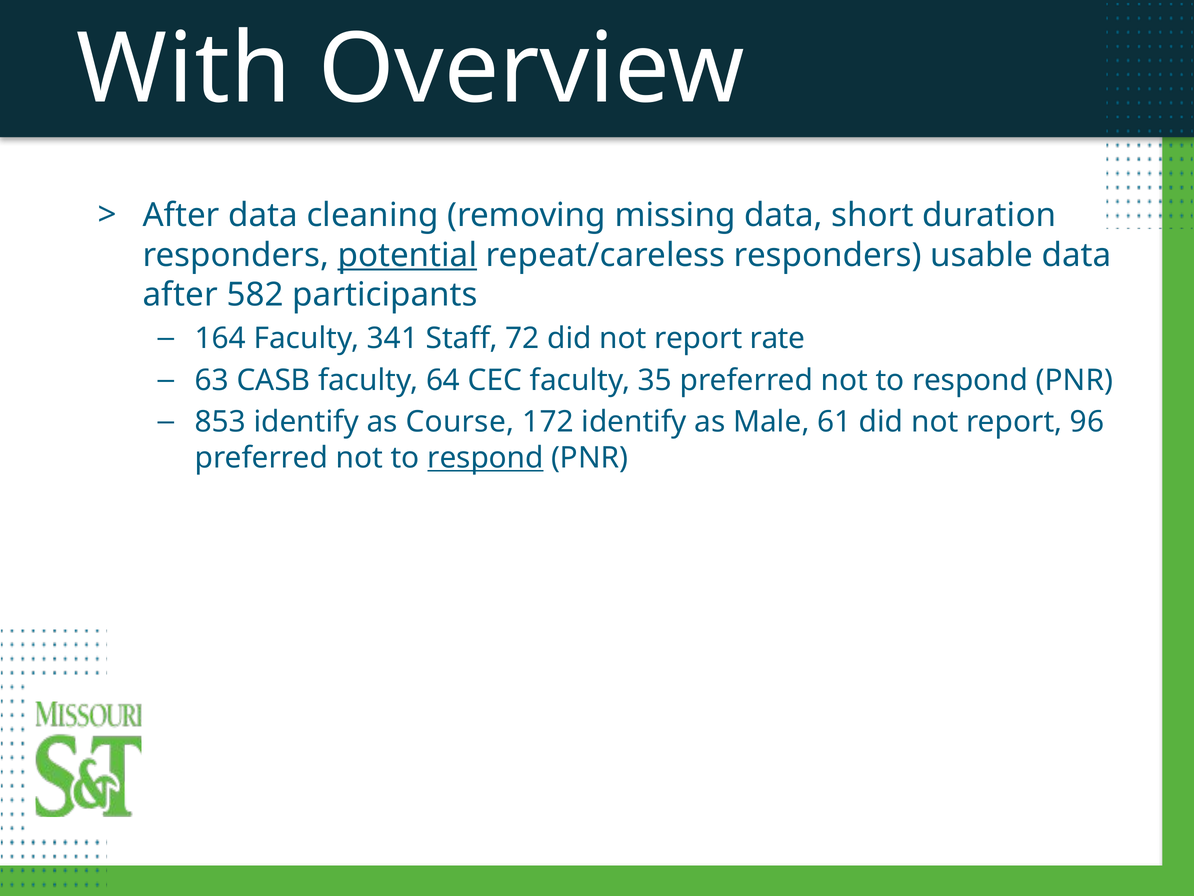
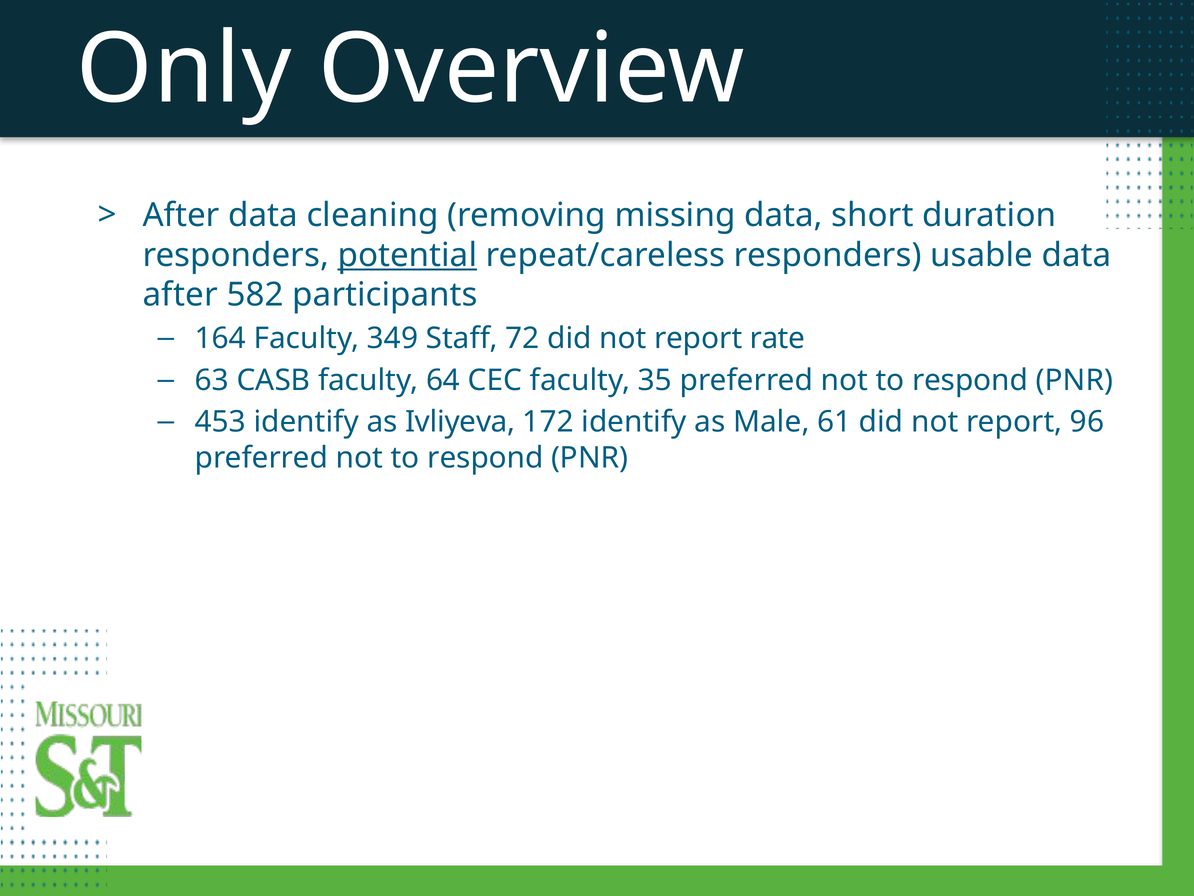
With: With -> Only
341: 341 -> 349
853: 853 -> 453
Course: Course -> Ivliyeva
respond at (485, 458) underline: present -> none
